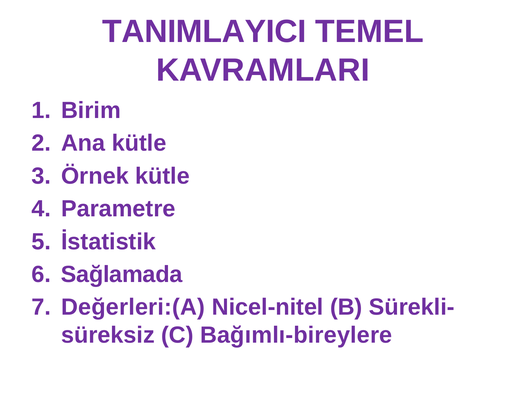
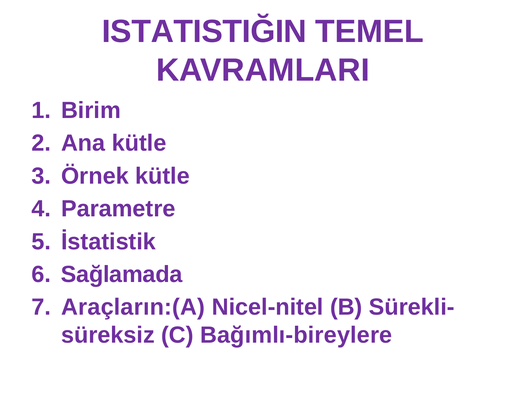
TANIMLAYICI: TANIMLAYICI -> ISTATISTIĞIN
Değerleri:(A: Değerleri:(A -> Araçların:(A
